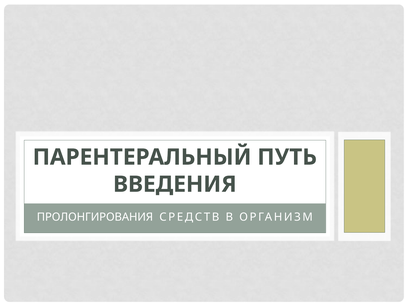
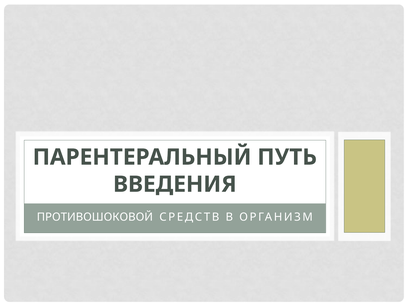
ПРОЛОНГИРОВАНИЯ: ПРОЛОНГИРОВАНИЯ -> ПРОТИВОШОКОВОЙ
